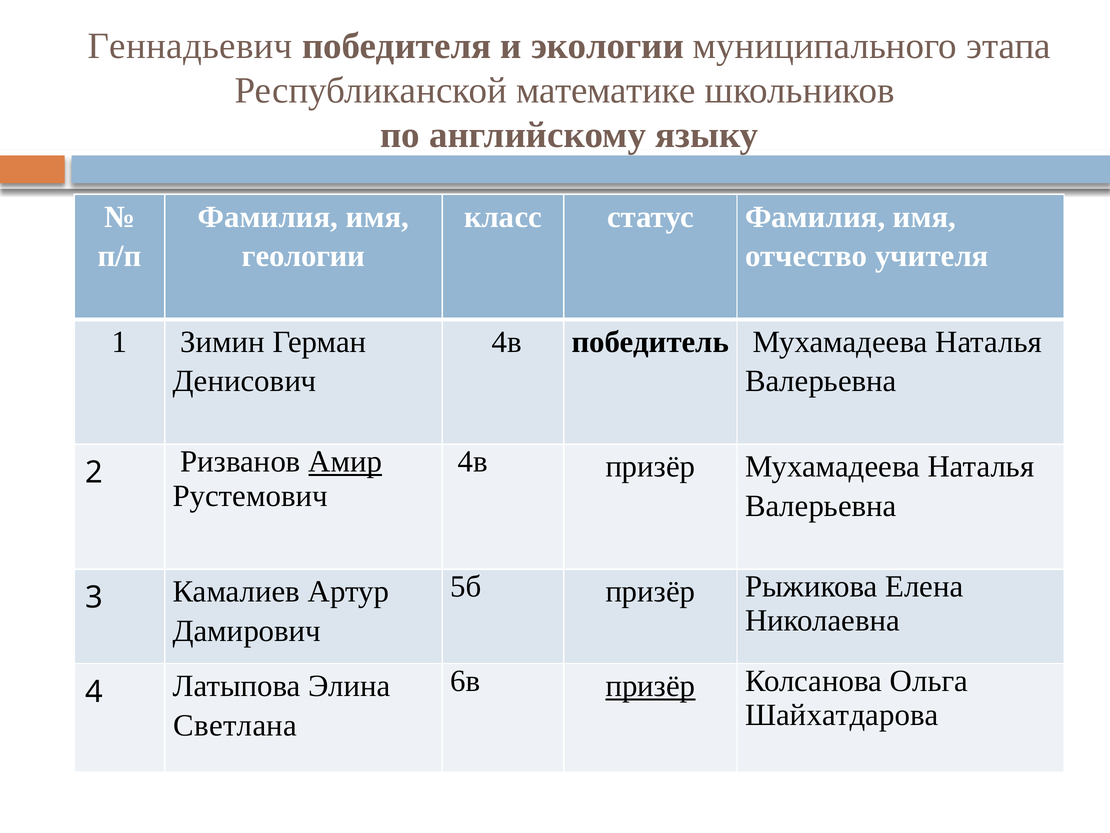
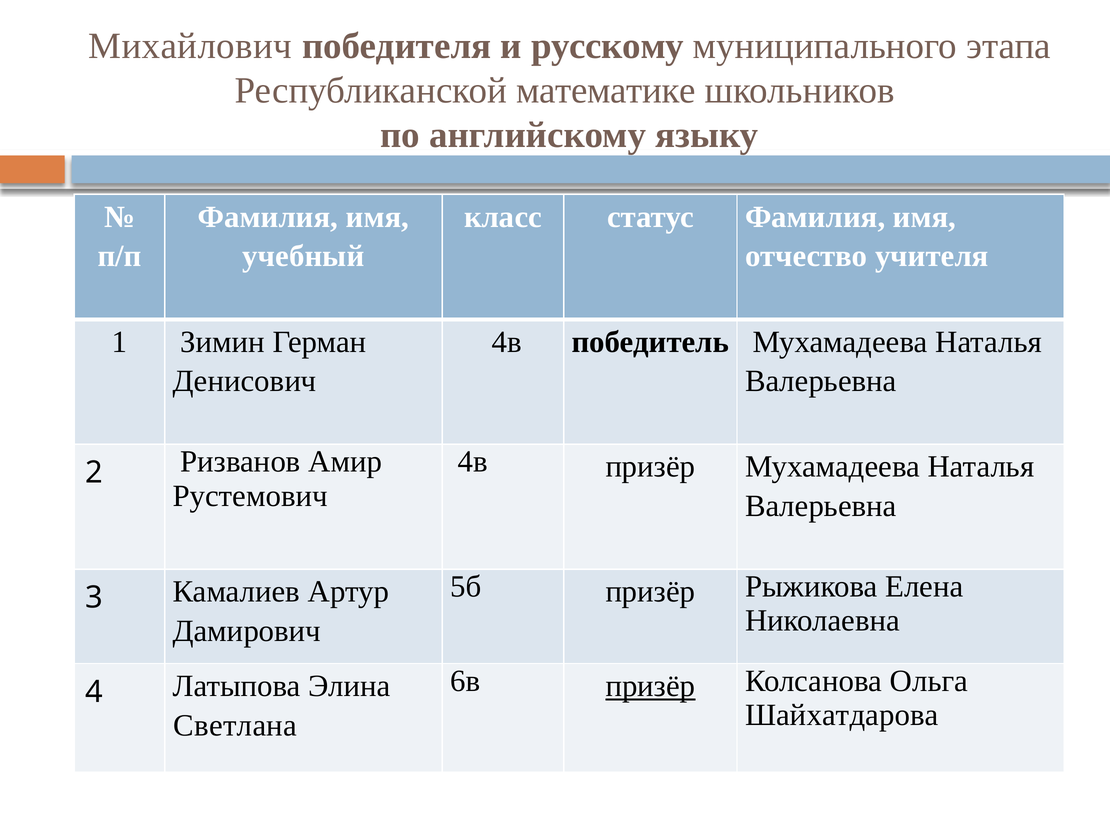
Геннадьевич: Геннадьевич -> Михайлович
экологии: экологии -> русскому
геологии: геологии -> учебный
Амир underline: present -> none
